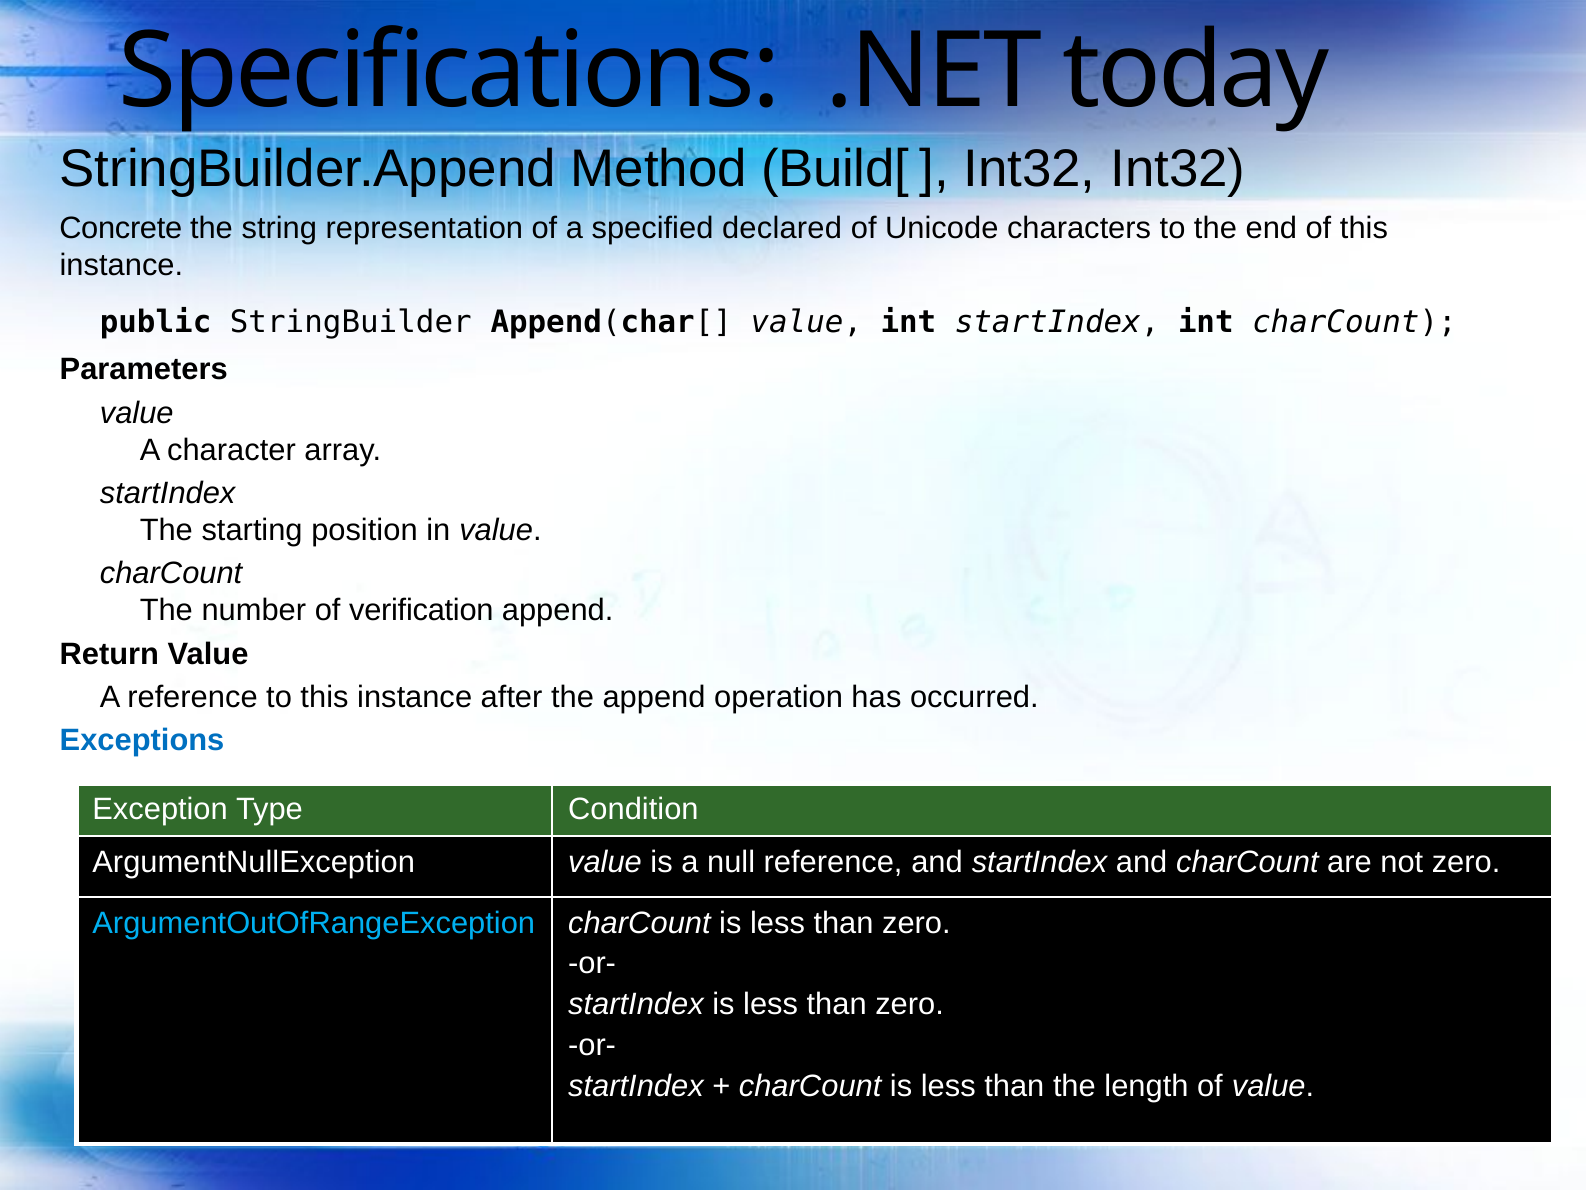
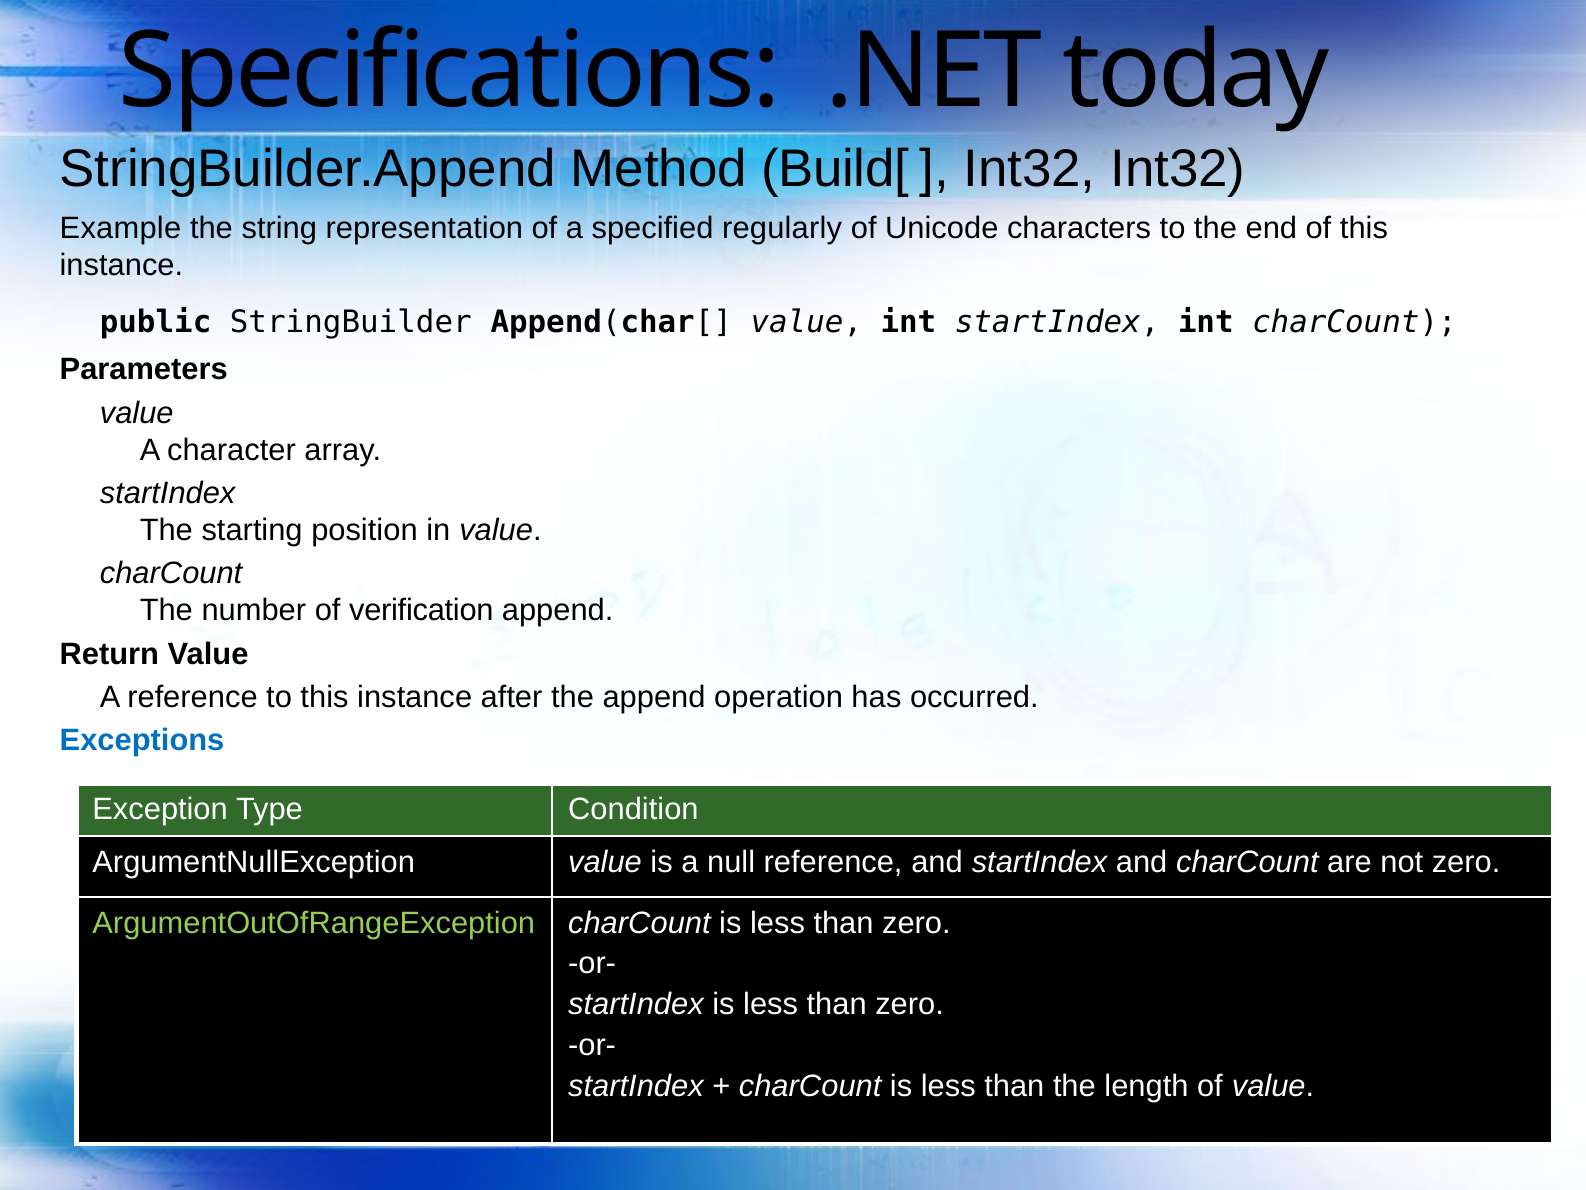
Concrete: Concrete -> Example
declared: declared -> regularly
ArgumentOutOfRangeException colour: light blue -> light green
